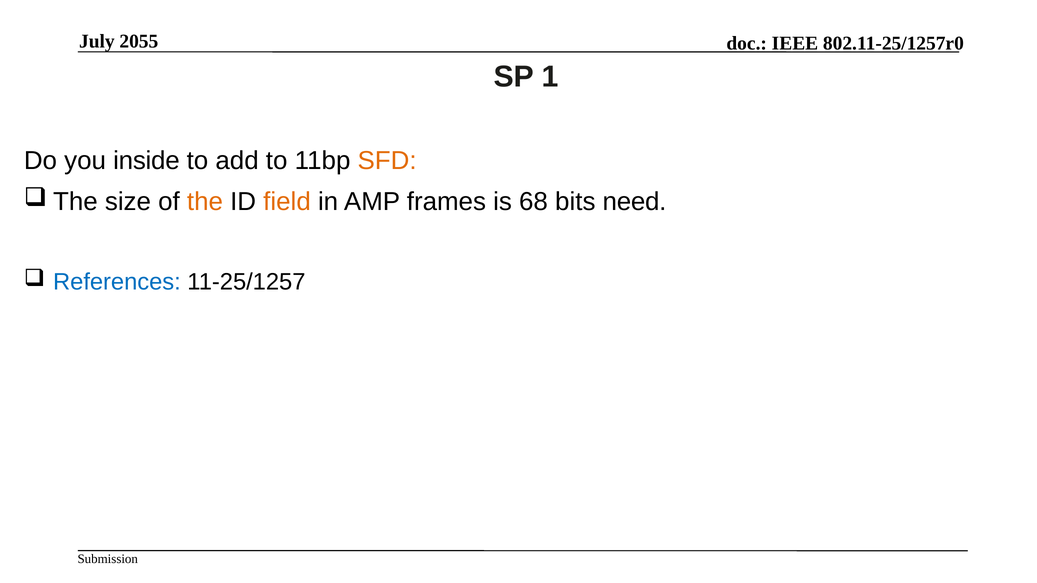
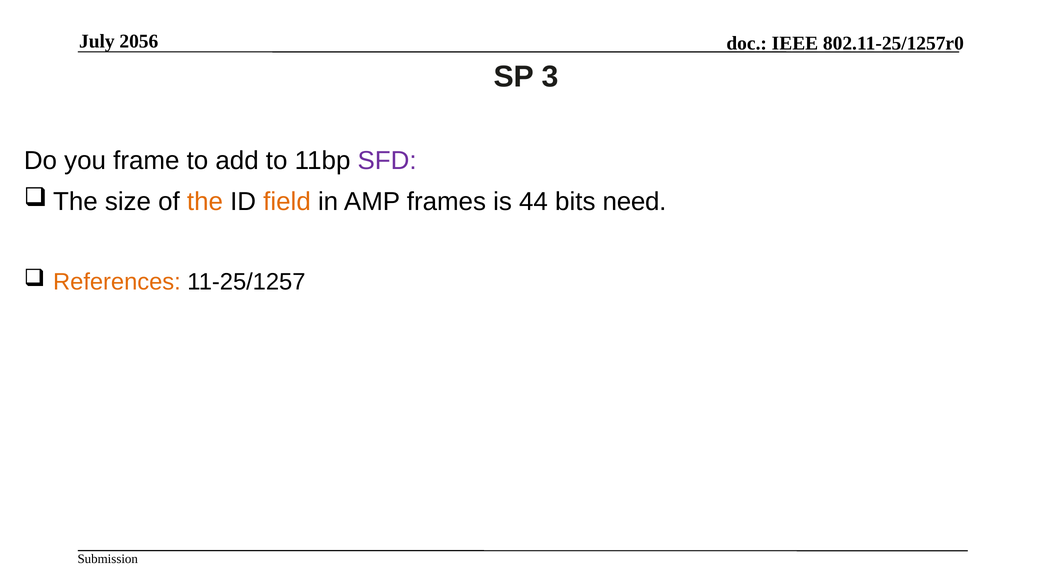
2055: 2055 -> 2056
1: 1 -> 3
inside: inside -> frame
SFD colour: orange -> purple
68: 68 -> 44
References colour: blue -> orange
